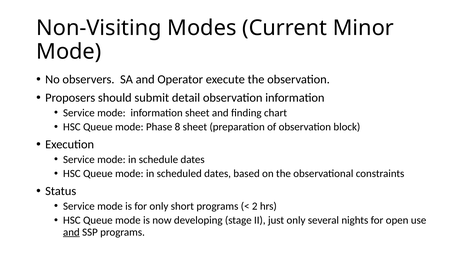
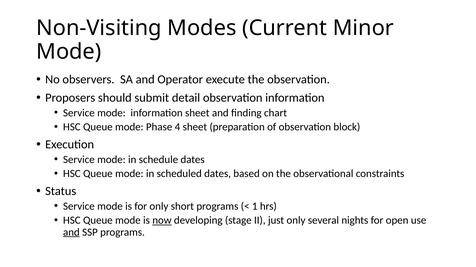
8: 8 -> 4
2: 2 -> 1
now underline: none -> present
